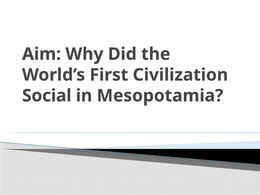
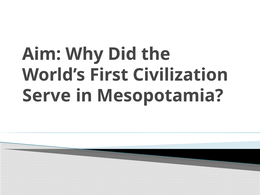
Social: Social -> Serve
